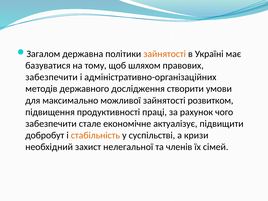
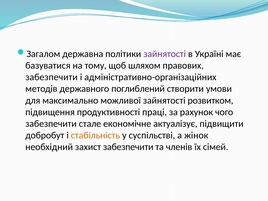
зайнятості at (165, 54) colour: orange -> purple
дослідження: дослідження -> поглиблений
кризи: кризи -> жінок
захист нелегальної: нелегальної -> забезпечити
